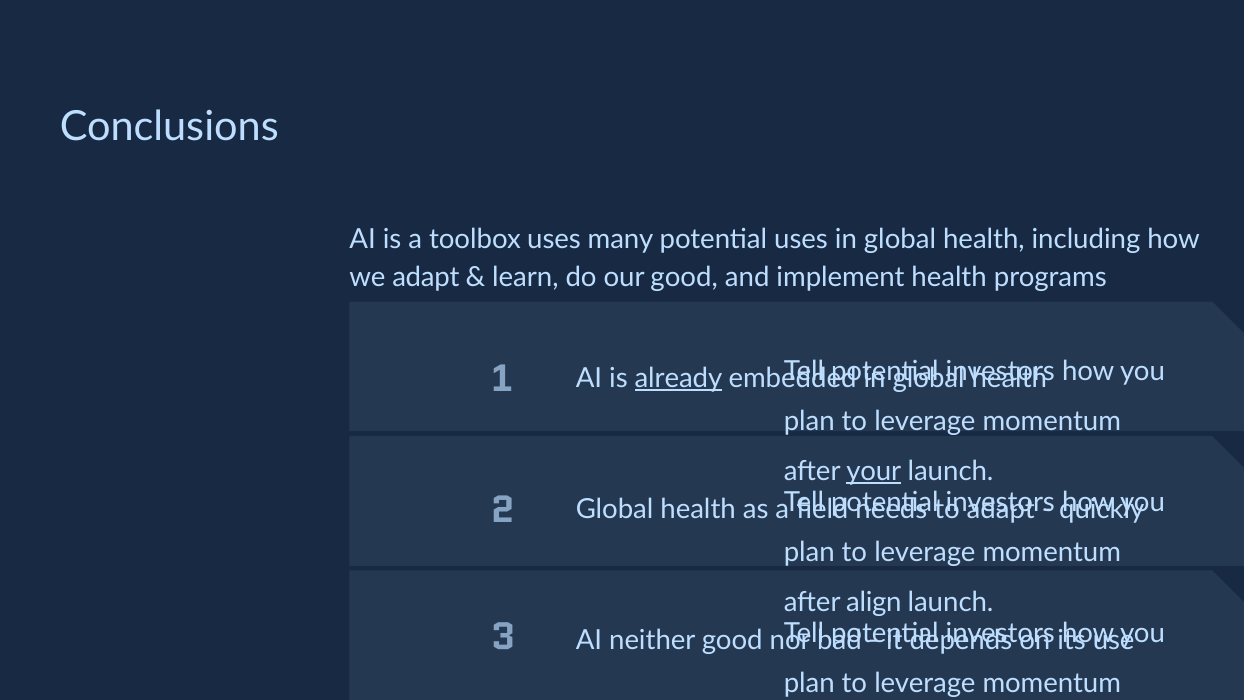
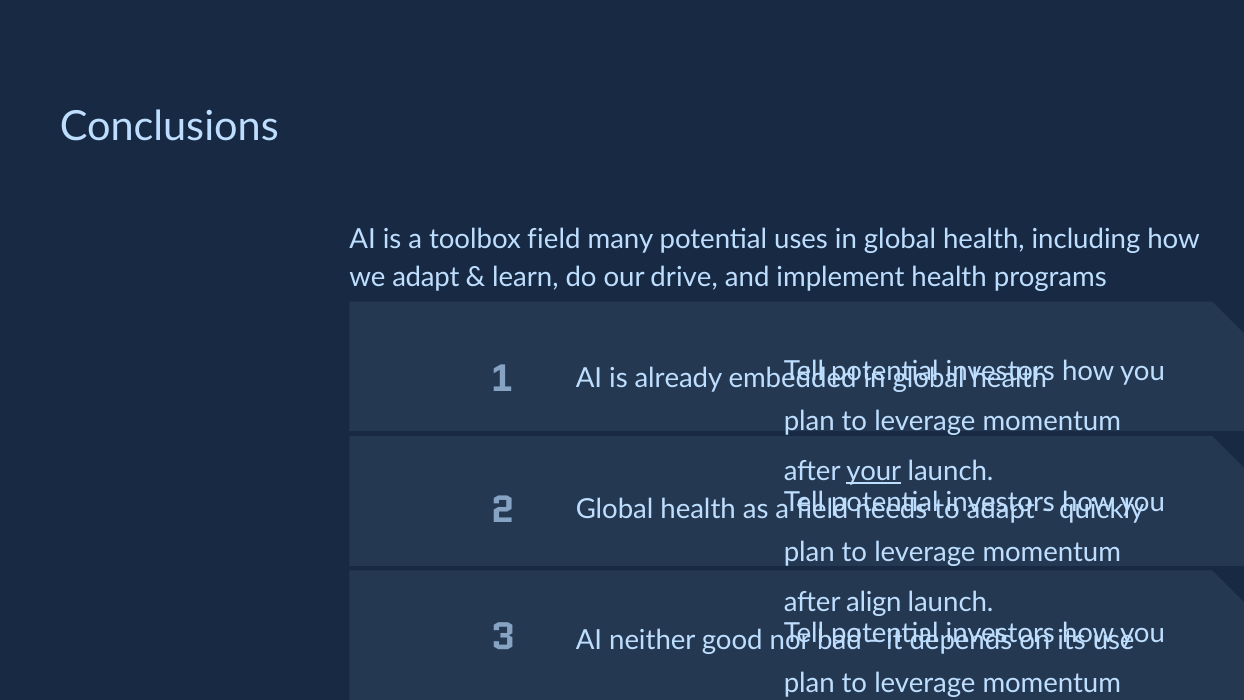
toolbox uses: uses -> field
our good: good -> drive
already underline: present -> none
